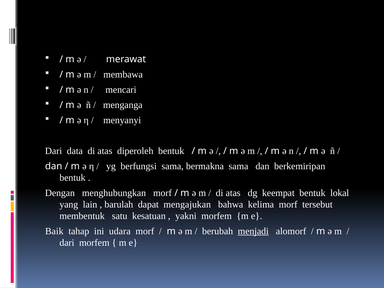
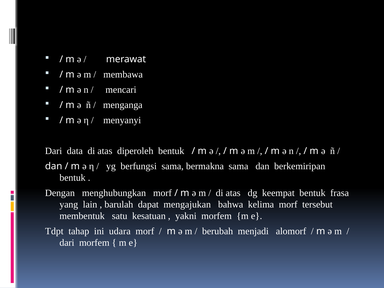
lokal: lokal -> frasa
Baik: Baik -> Tdpt
menjadi underline: present -> none
